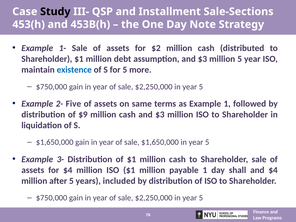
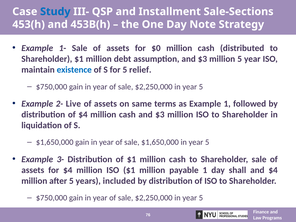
Study colour: black -> blue
$2: $2 -> $0
more: more -> relief
Five: Five -> Live
of $9: $9 -> $4
